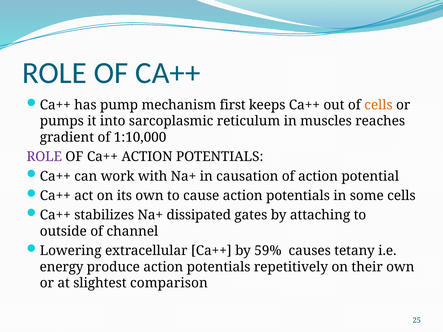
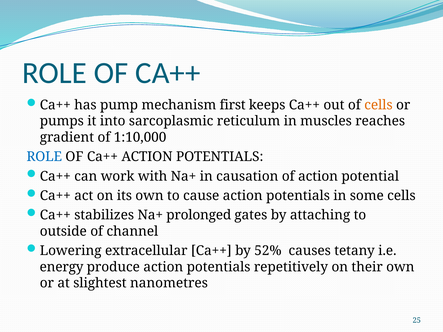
ROLE at (44, 157) colour: purple -> blue
dissipated: dissipated -> prolonged
59%: 59% -> 52%
comparison: comparison -> nanometres
